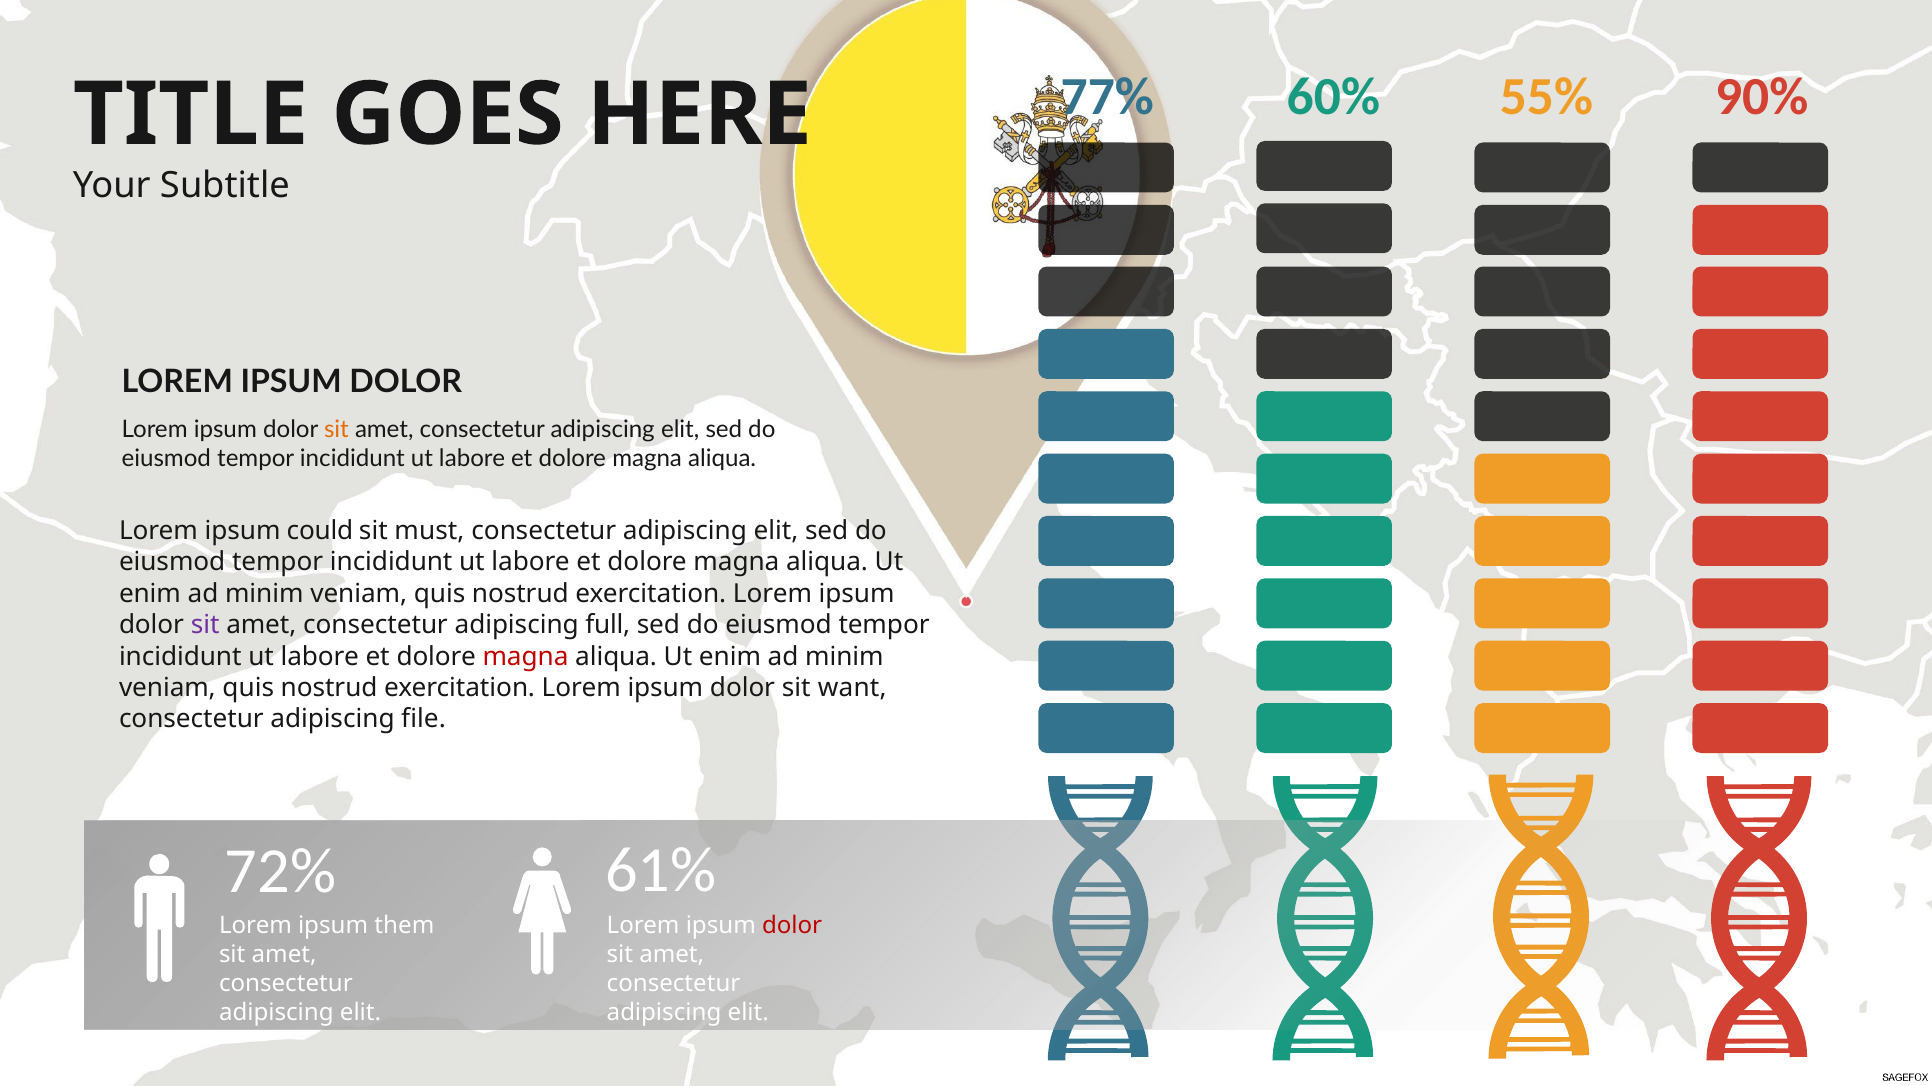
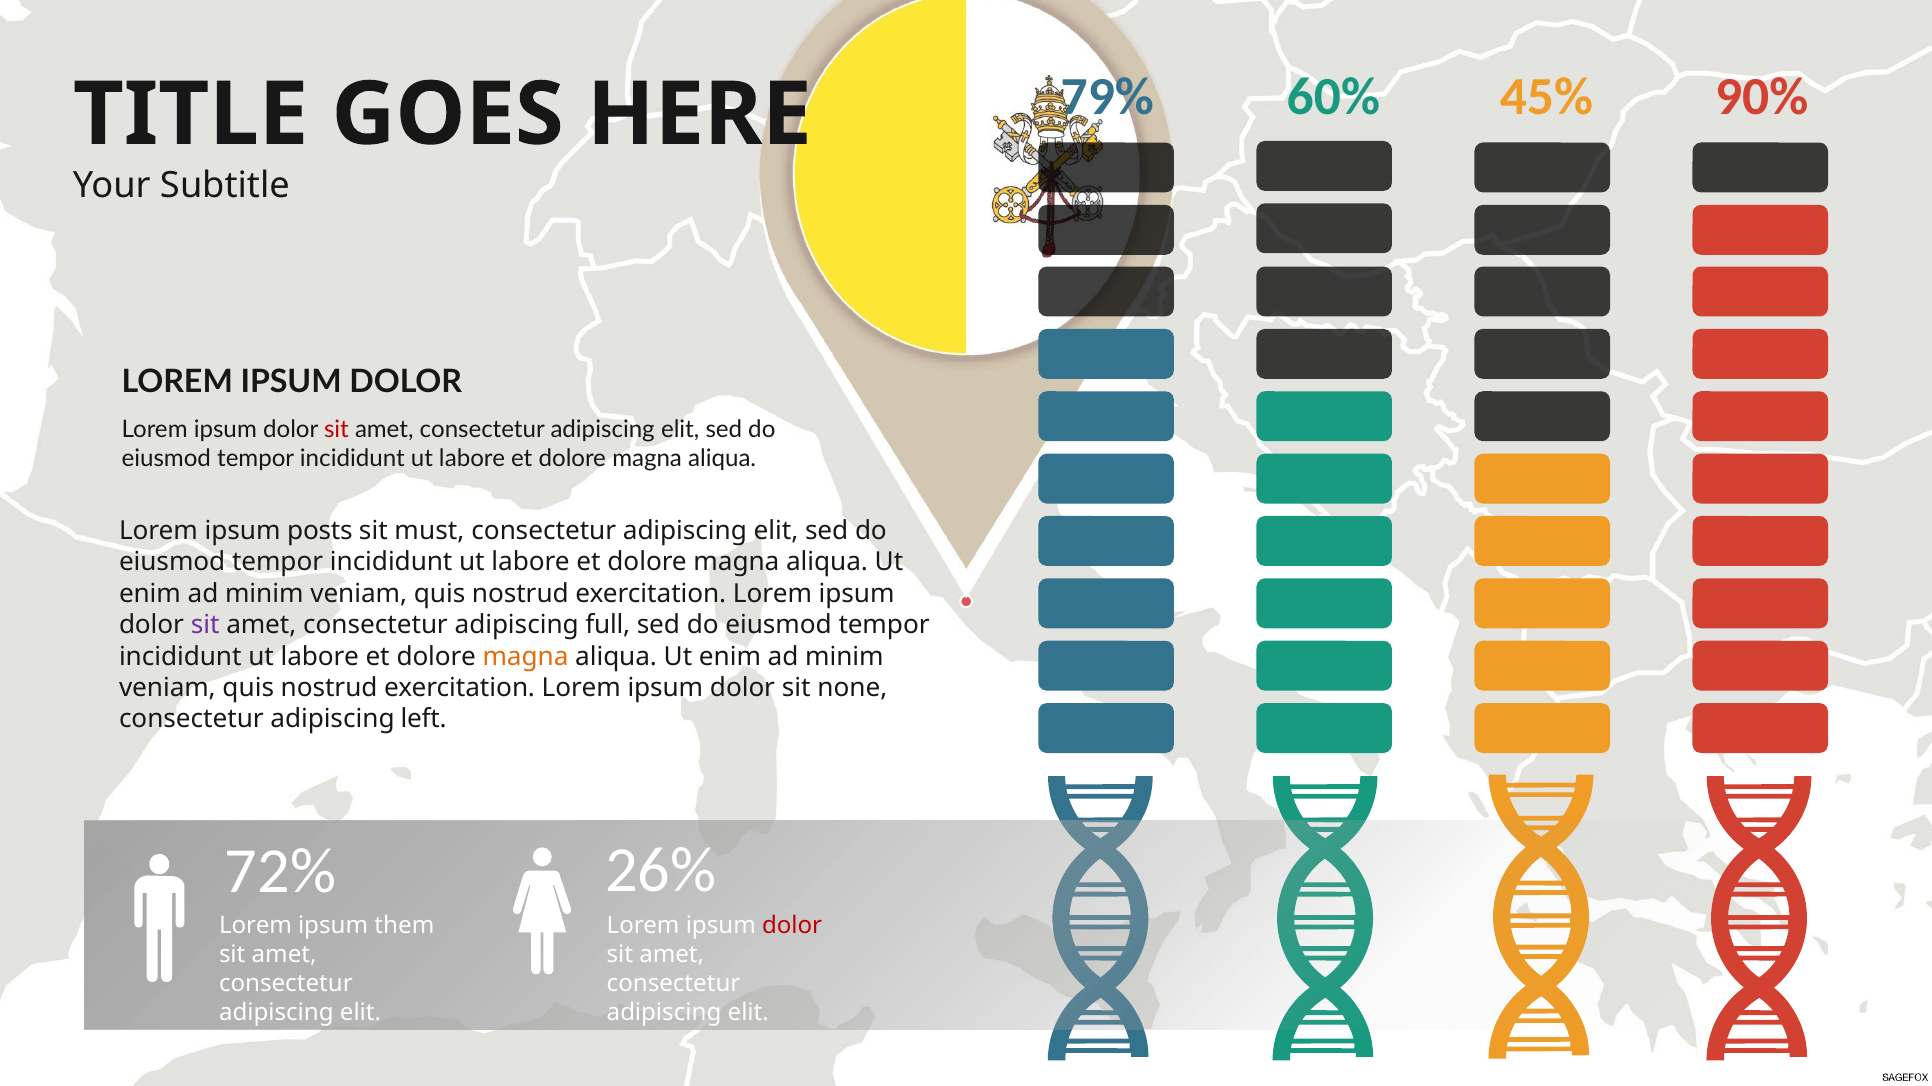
77%: 77% -> 79%
55%: 55% -> 45%
sit at (336, 430) colour: orange -> red
could: could -> posts
magna at (526, 657) colour: red -> orange
want: want -> none
file: file -> left
61%: 61% -> 26%
